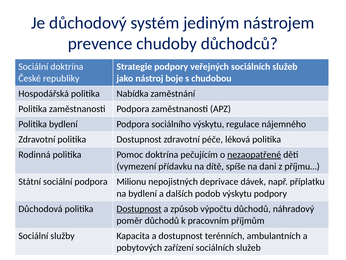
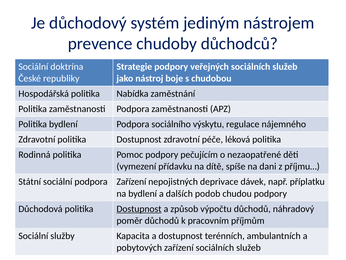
Pomoc doktrína: doktrína -> podpory
nezaopatřené underline: present -> none
podpora Milionu: Milionu -> Zařízení
podob výskytu: výskytu -> chudou
